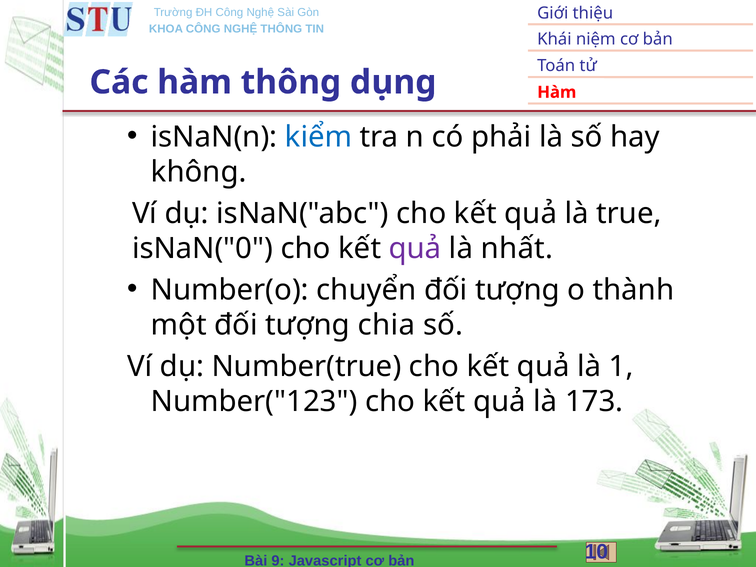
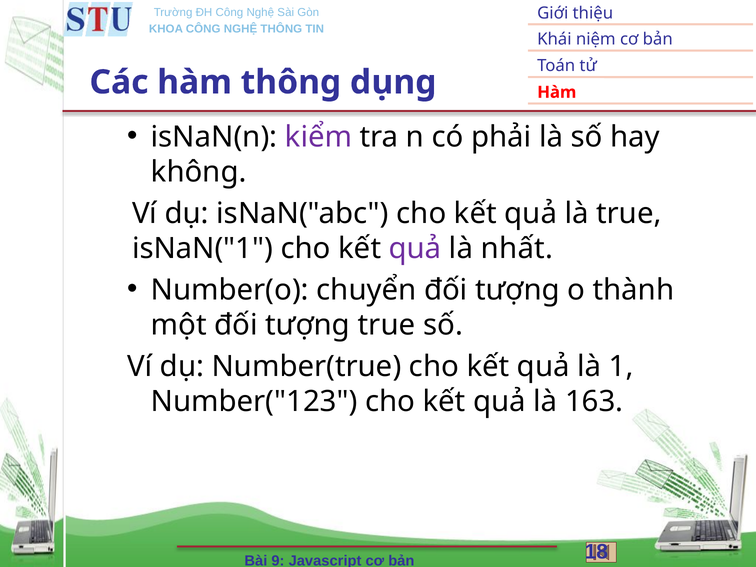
kiểm colour: blue -> purple
isNaN("0: isNaN("0 -> isNaN("1
tượng chia: chia -> true
173: 173 -> 163
10: 10 -> 18
